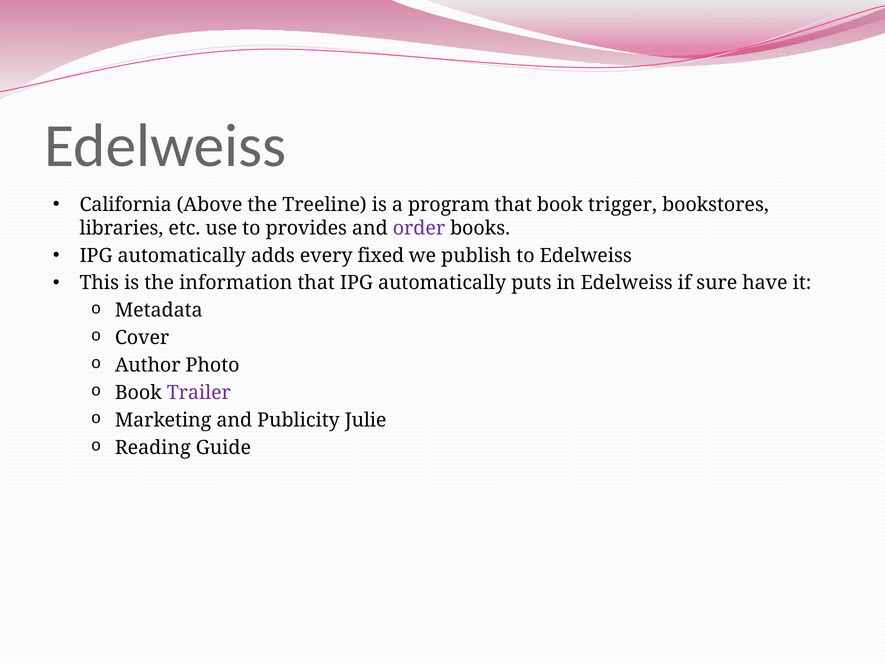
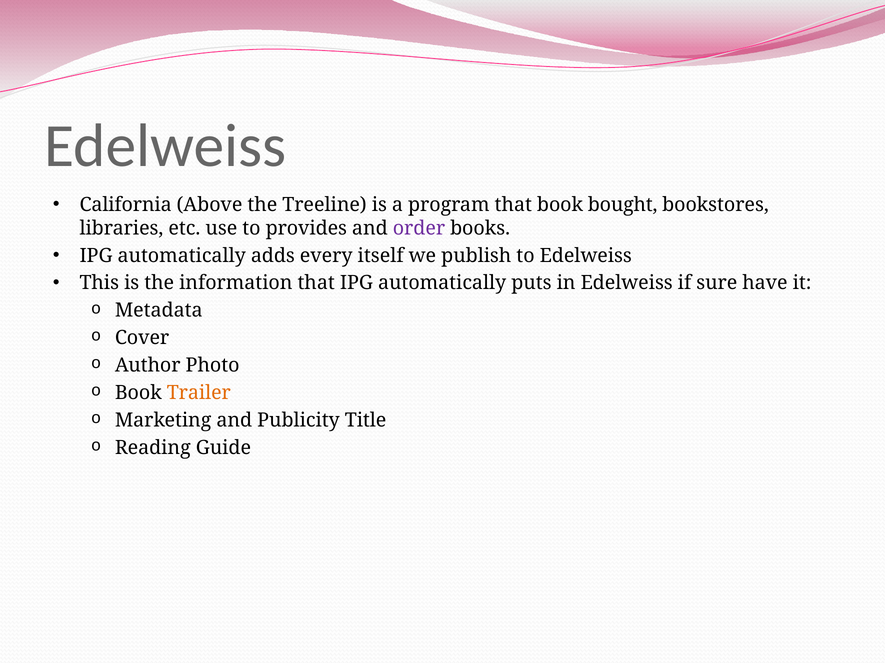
trigger: trigger -> bought
fixed: fixed -> itself
Trailer colour: purple -> orange
Julie: Julie -> Title
